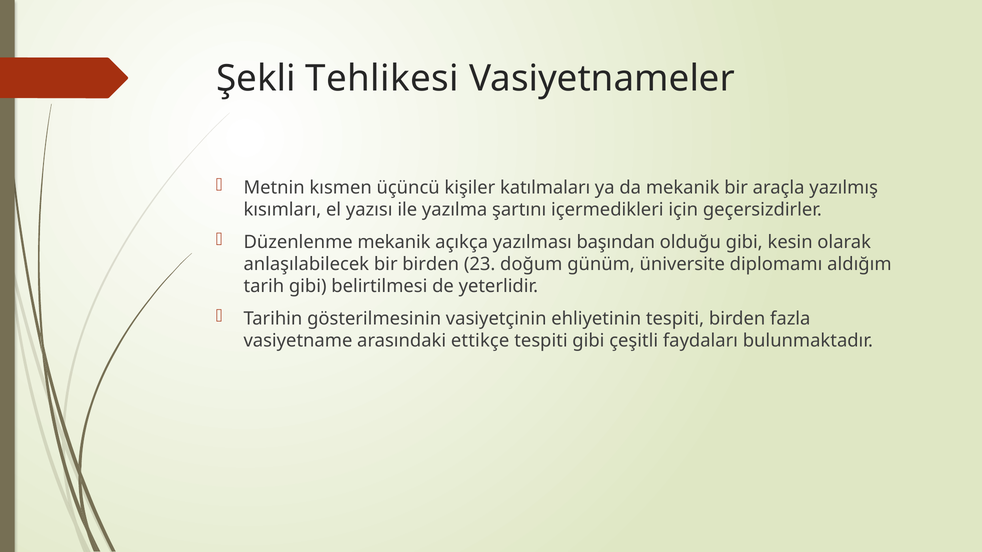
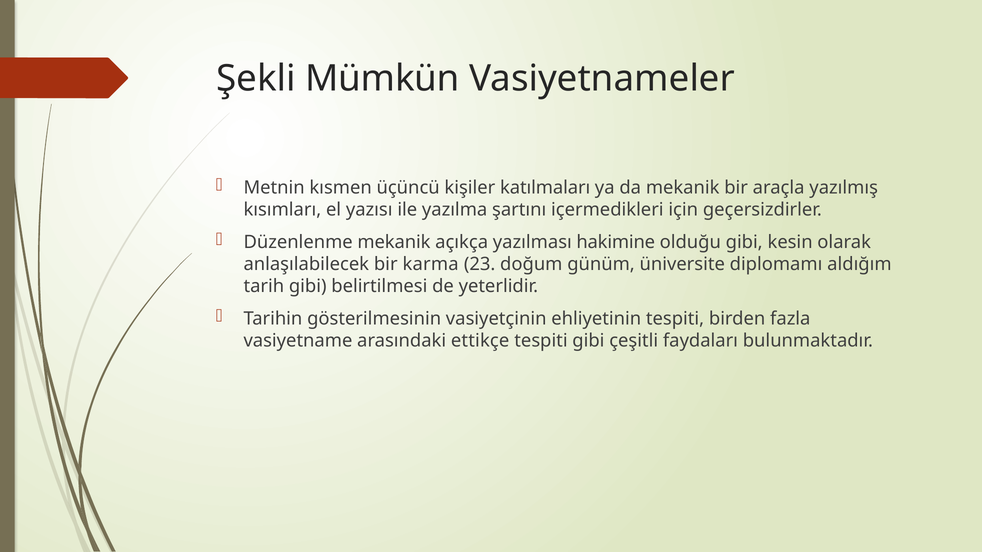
Tehlikesi: Tehlikesi -> Mümkün
başından: başından -> hakimine
bir birden: birden -> karma
